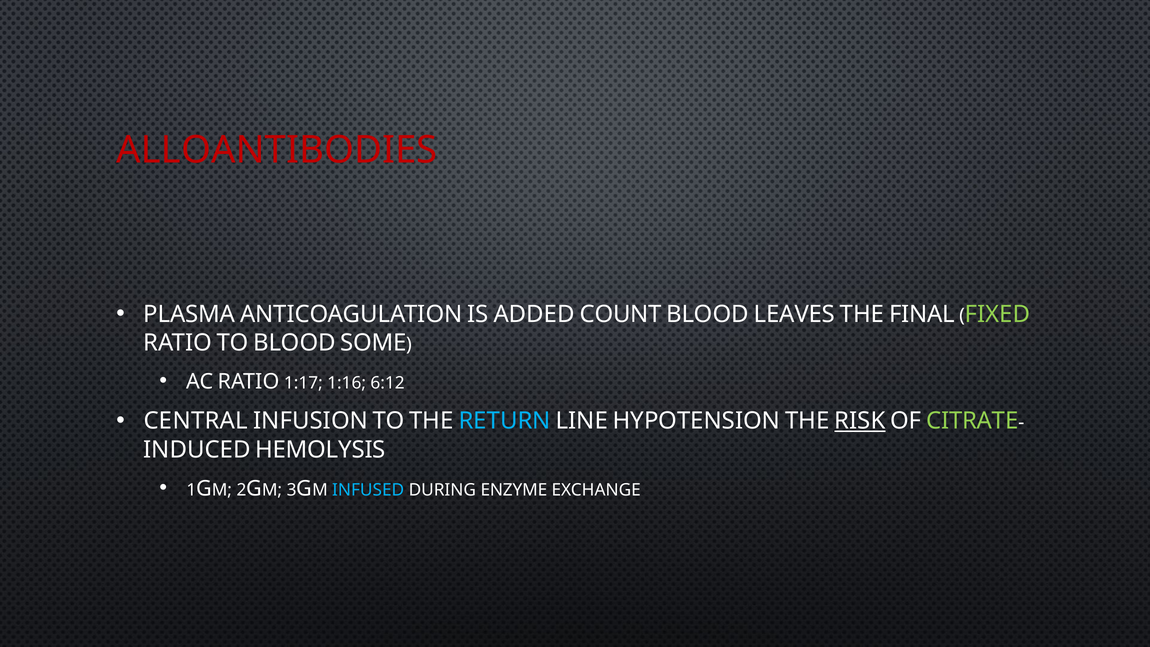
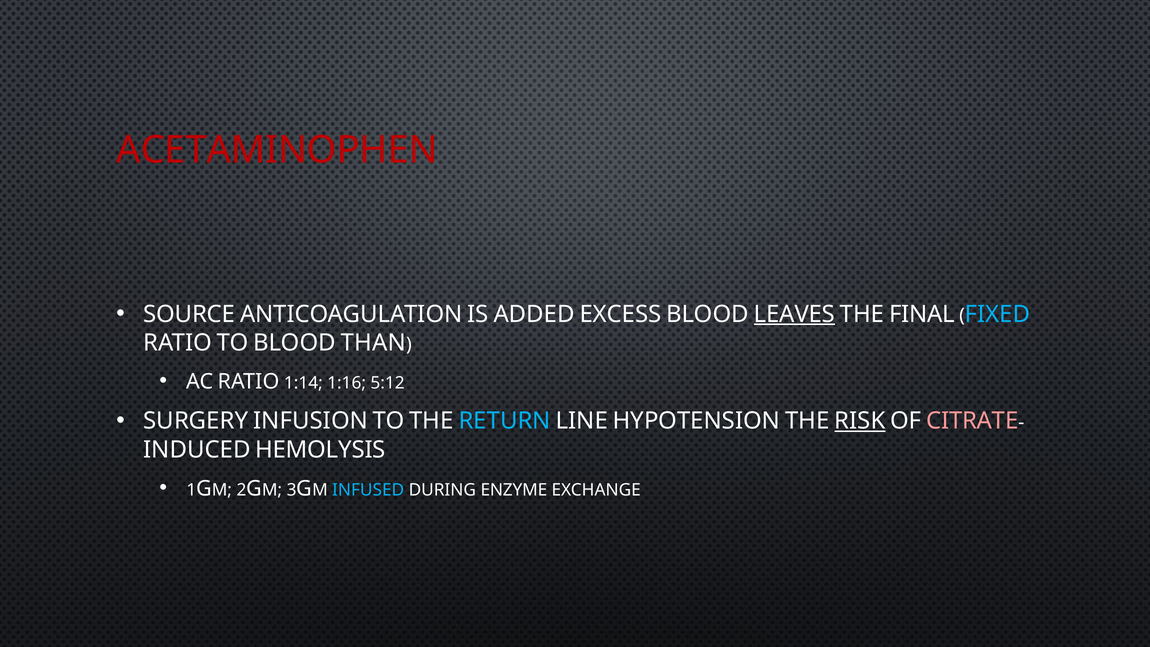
ALLOANTIBODIES: ALLOANTIBODIES -> ACETAMINOPHEN
PLASMA: PLASMA -> SOURCE
COUNT: COUNT -> EXCESS
LEAVES underline: none -> present
FIXED colour: light green -> light blue
SOME: SOME -> THAN
1:17: 1:17 -> 1:14
6:12: 6:12 -> 5:12
CENTRAL: CENTRAL -> SURGERY
CITRATE colour: light green -> pink
